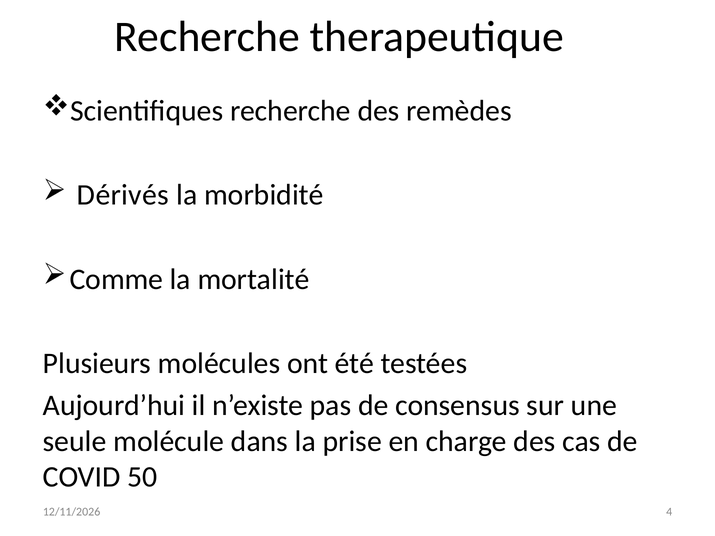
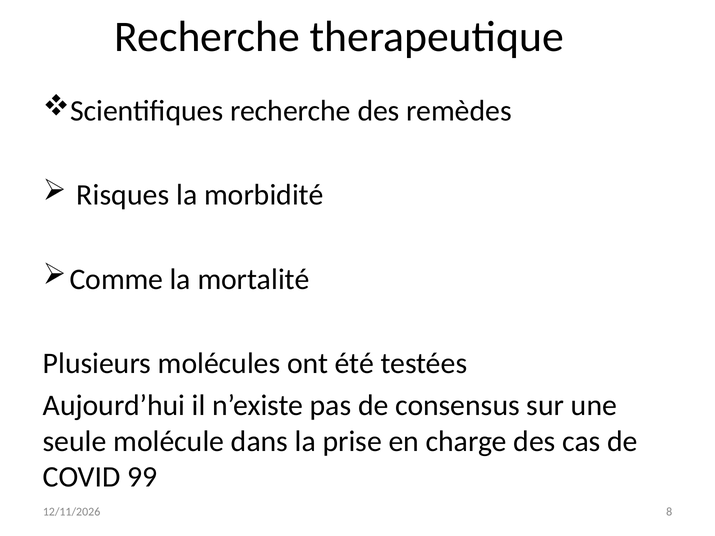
Dérivés: Dérivés -> Risques
50: 50 -> 99
4: 4 -> 8
